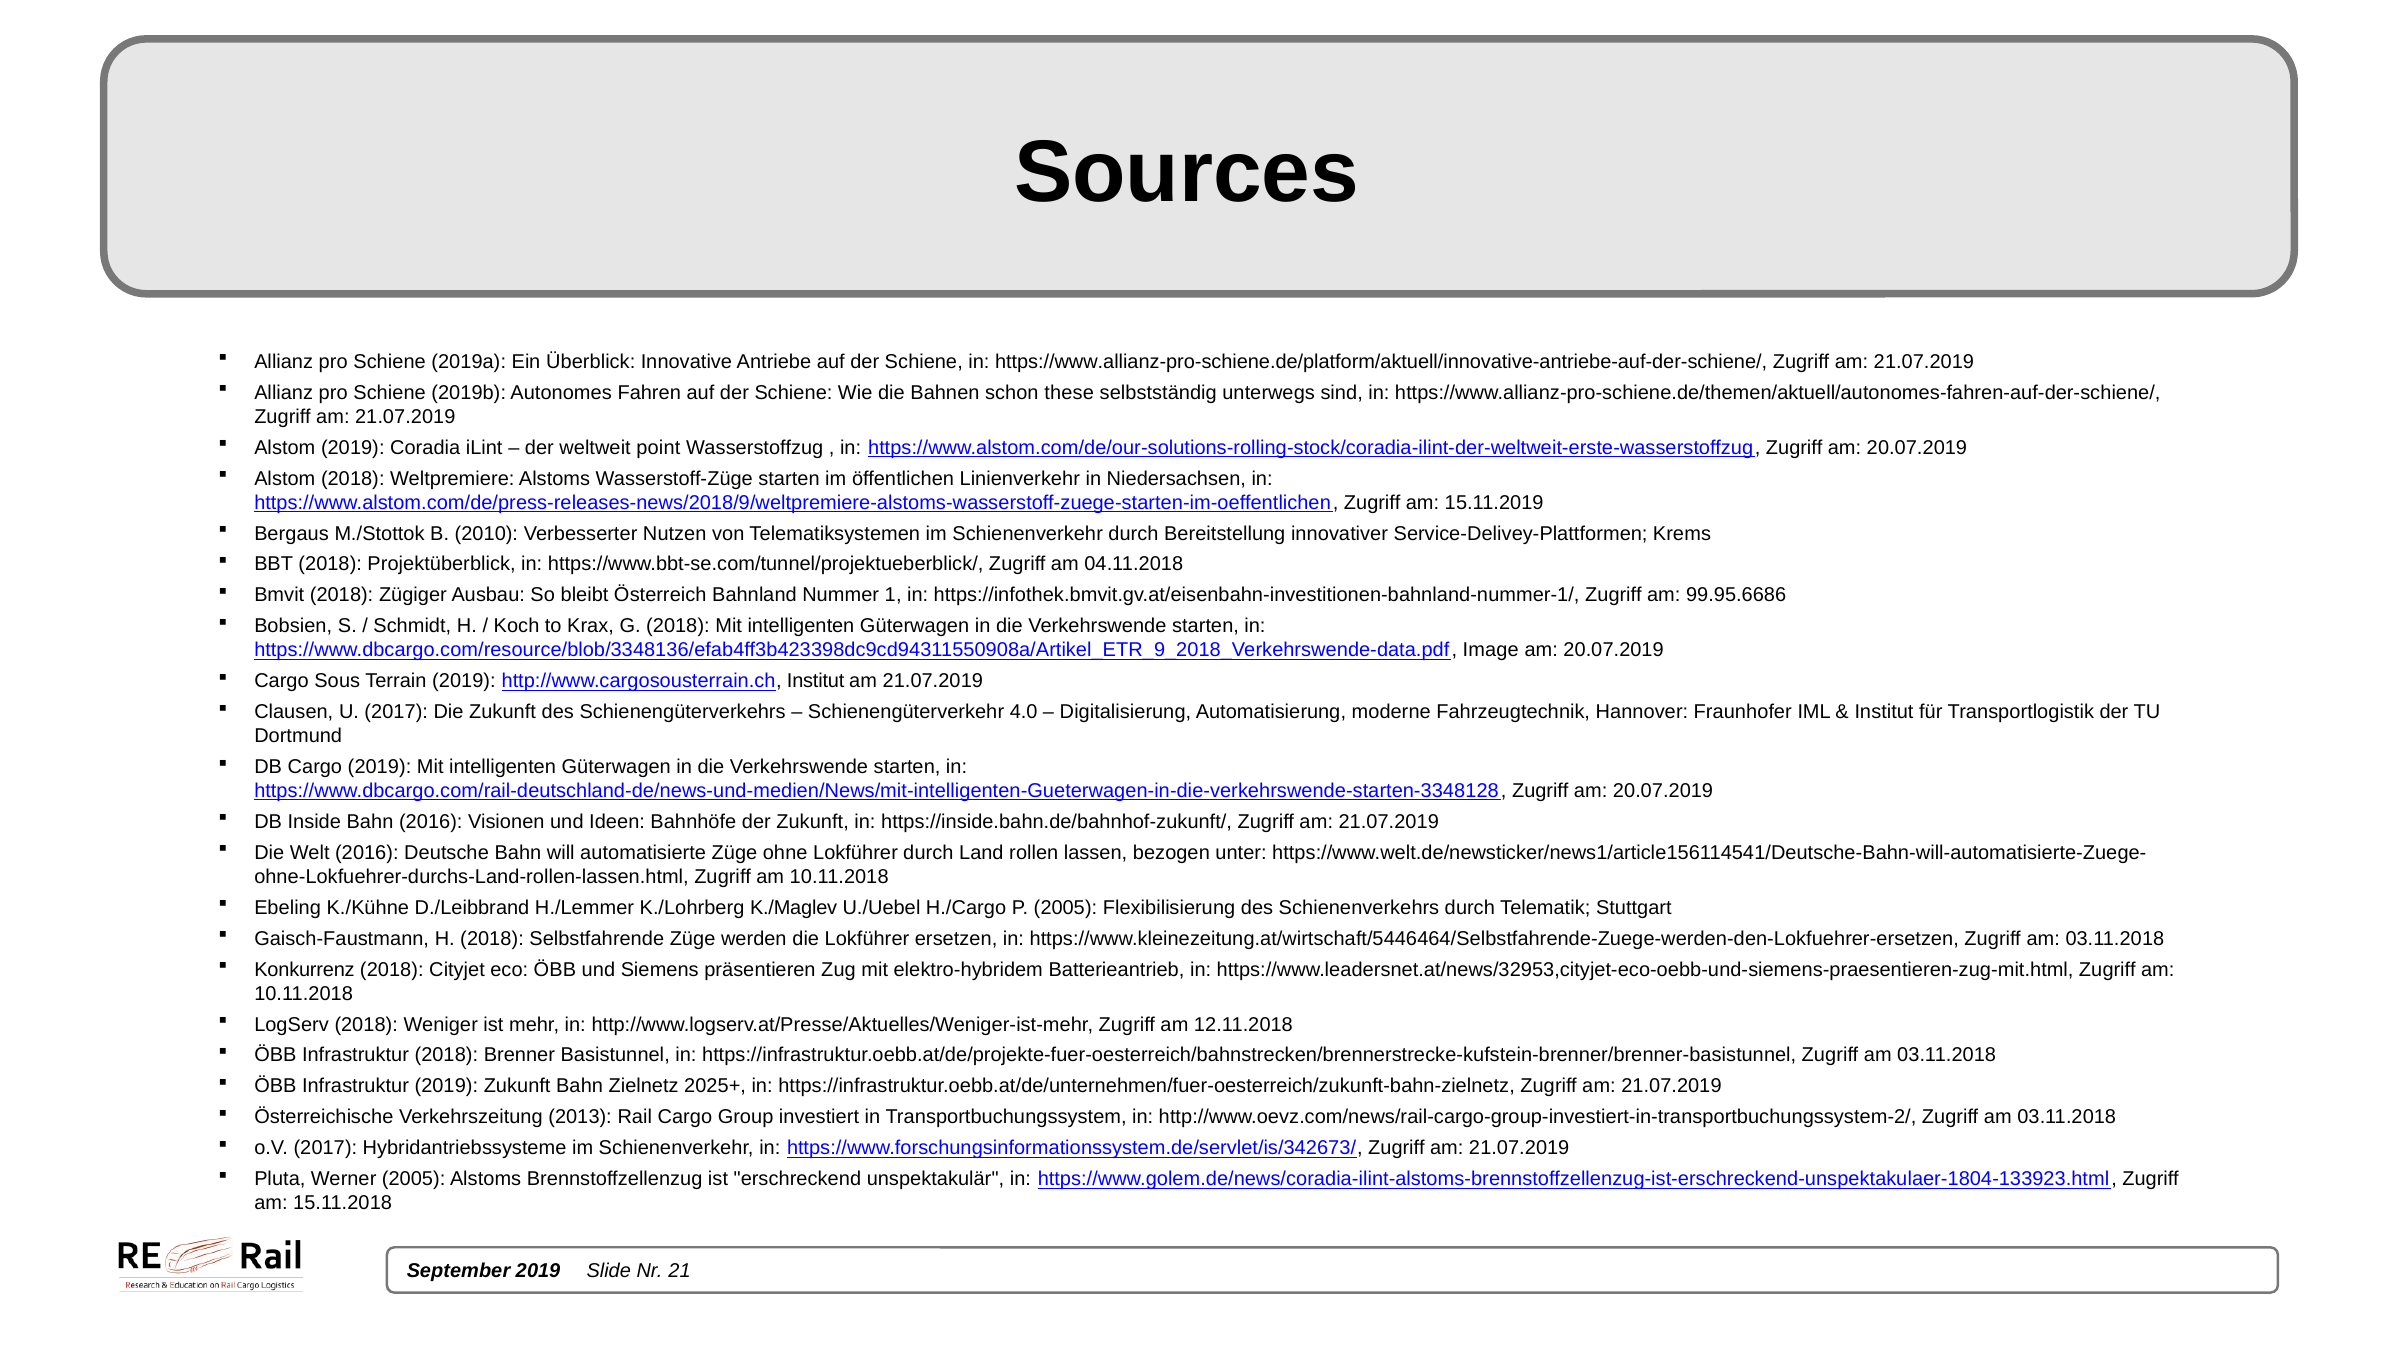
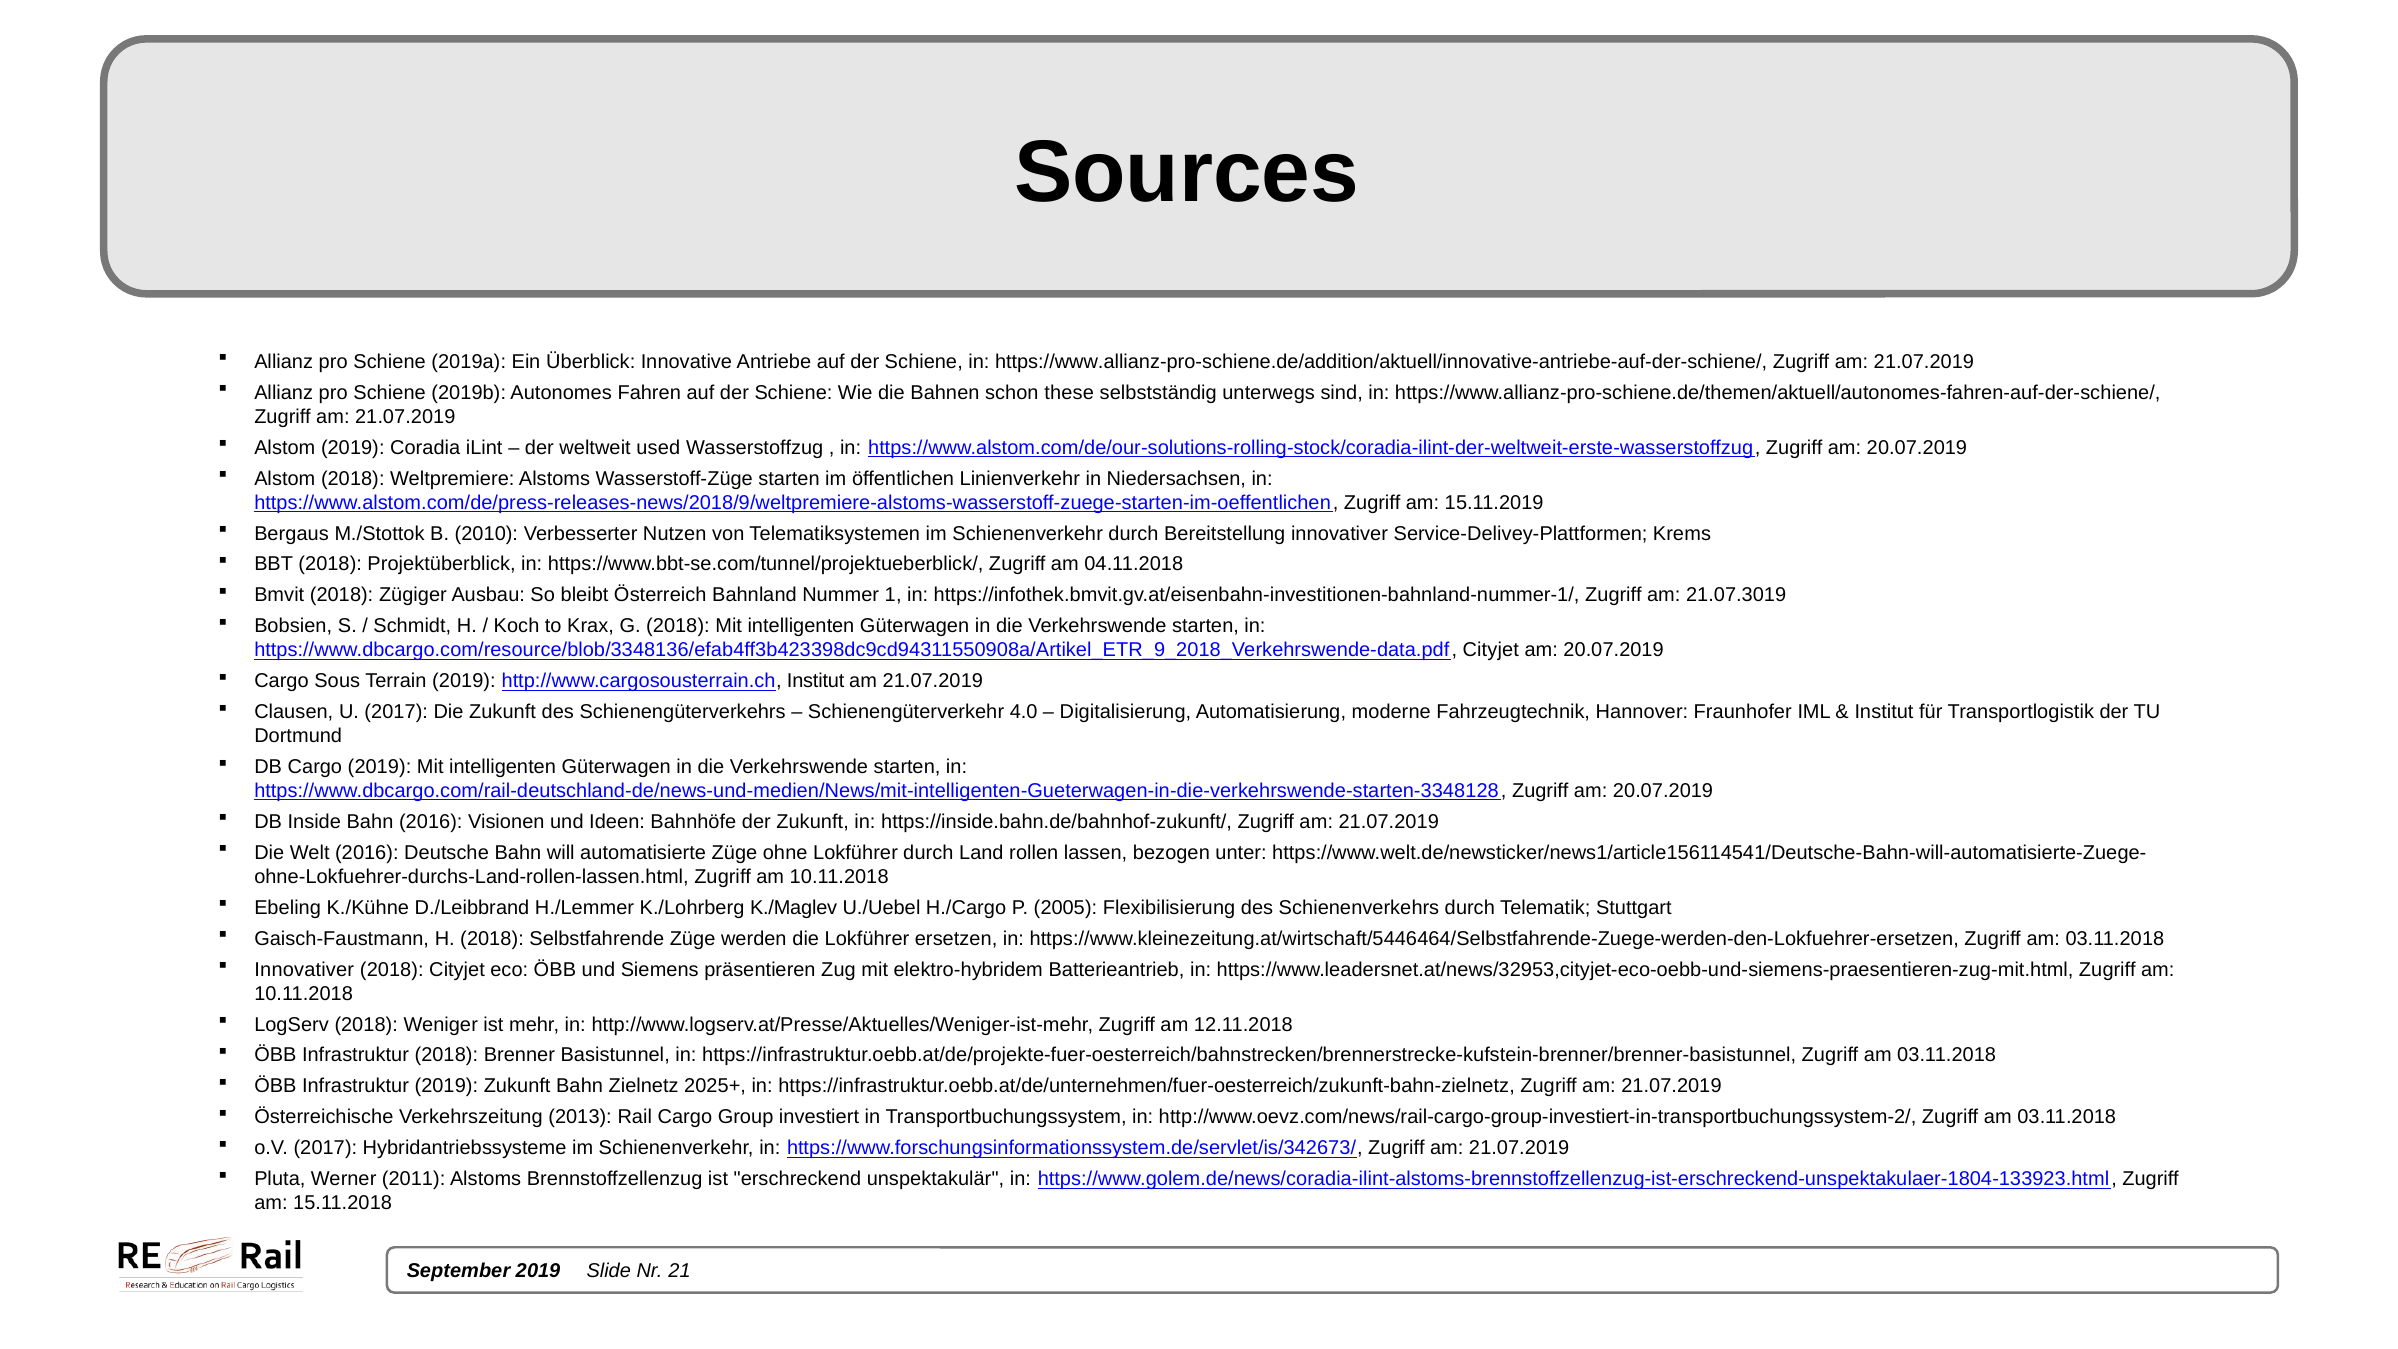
https://www.allianz-pro-schiene.de/platform/aktuell/innovative-antriebe-auf-der-schiene/: https://www.allianz-pro-schiene.de/platform/aktuell/innovative-antriebe-auf-der-schiene/ -> https://www.allianz-pro-schiene.de/addition/aktuell/innovative-antriebe-auf-der-schiene/
point: point -> used
99.95.6686: 99.95.6686 -> 21.07.3019
Image at (1491, 650): Image -> Cityjet
Konkurrenz at (305, 969): Konkurrenz -> Innovativer
Werner 2005: 2005 -> 2011
